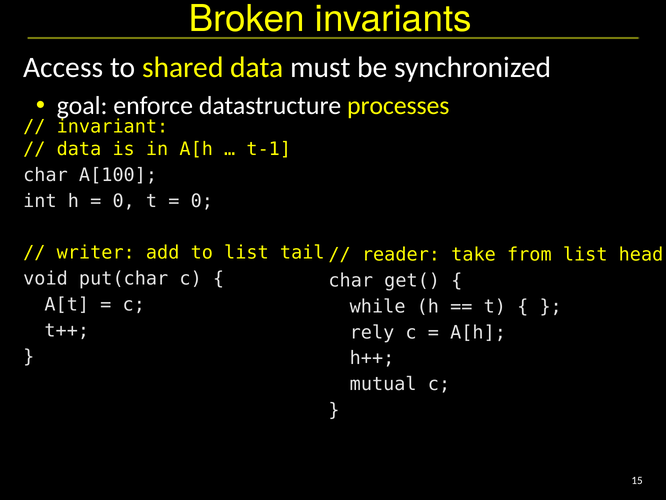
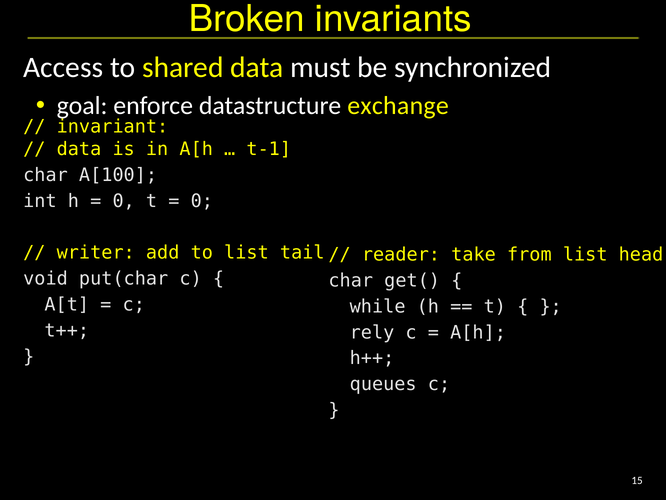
processes: processes -> exchange
mutual: mutual -> queues
